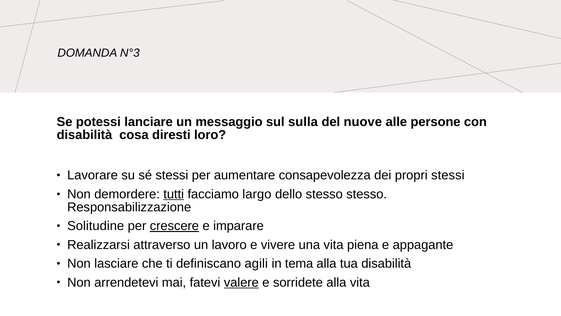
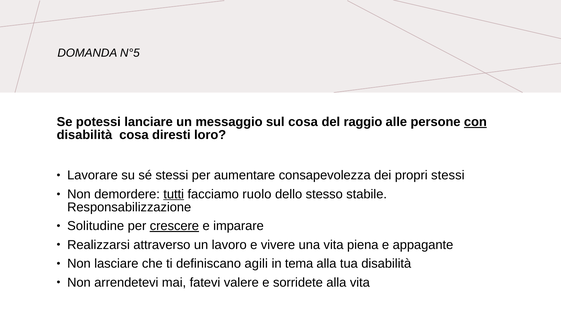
N°3: N°3 -> N°5
sul sulla: sulla -> cosa
nuove: nuove -> raggio
con underline: none -> present
largo: largo -> ruolo
stesso stesso: stesso -> stabile
valere underline: present -> none
